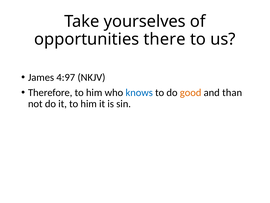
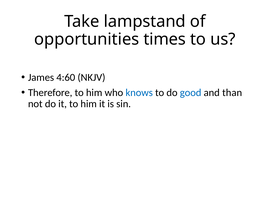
yourselves: yourselves -> lampstand
there: there -> times
4:97: 4:97 -> 4:60
good colour: orange -> blue
